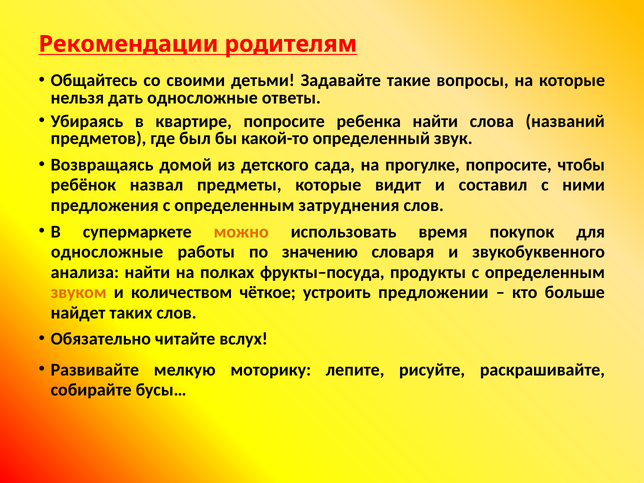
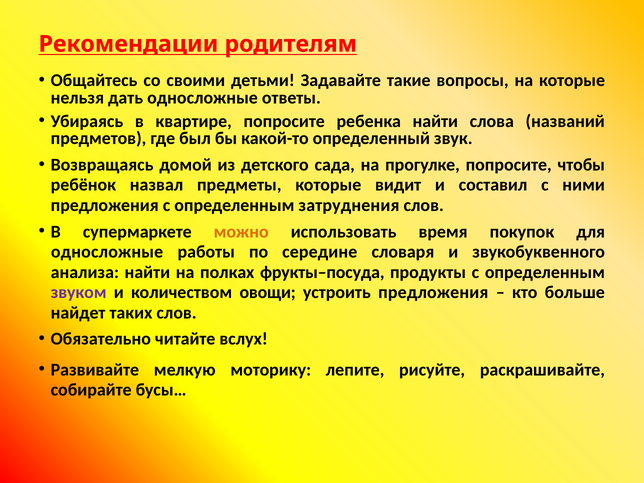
значению: значению -> середине
звуком colour: orange -> purple
чёткое: чёткое -> овощи
устроить предложении: предложении -> предложения
